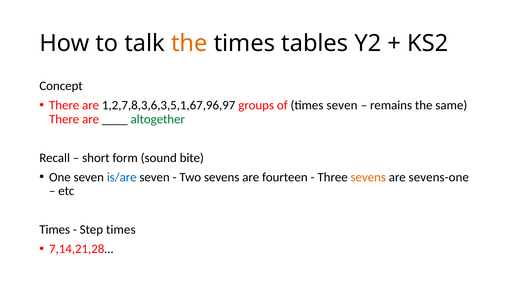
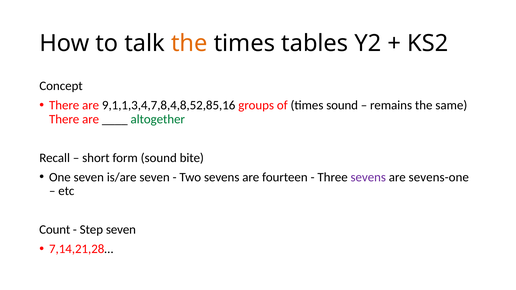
1,2,7,8,3,6,3,5,1,67,96,97: 1,2,7,8,3,6,3,5,1,67,96,97 -> 9,1,1,3,4,7,8,4,8,52,85,16
times seven: seven -> sound
is/are colour: blue -> black
sevens at (368, 177) colour: orange -> purple
Times at (55, 230): Times -> Count
Step times: times -> seven
